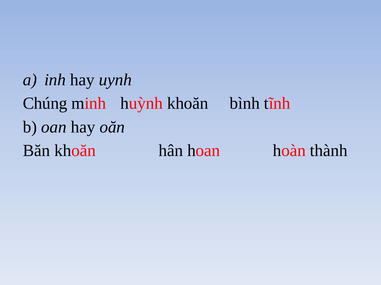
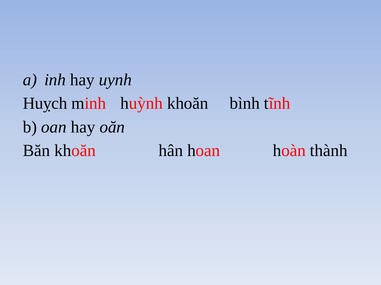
Chúng: Chúng -> Huỵch
